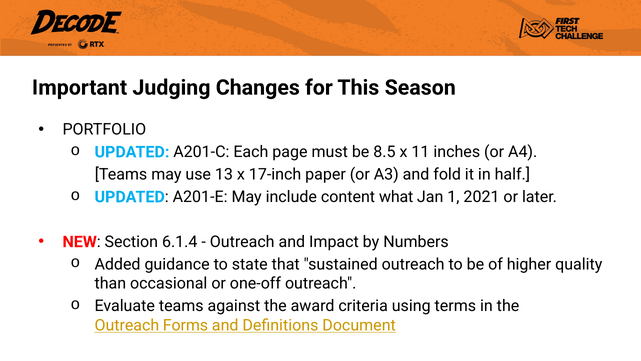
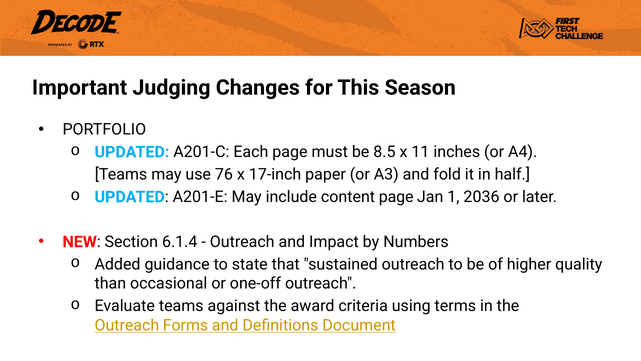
13: 13 -> 76
content what: what -> page
2021: 2021 -> 2036
